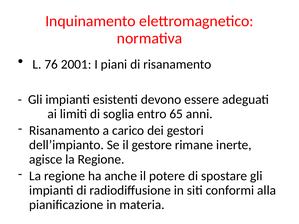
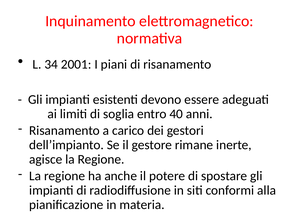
76: 76 -> 34
65: 65 -> 40
